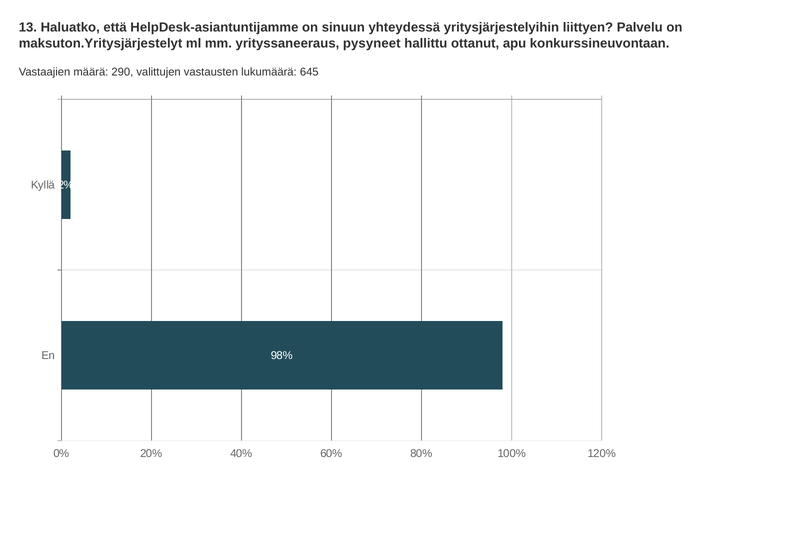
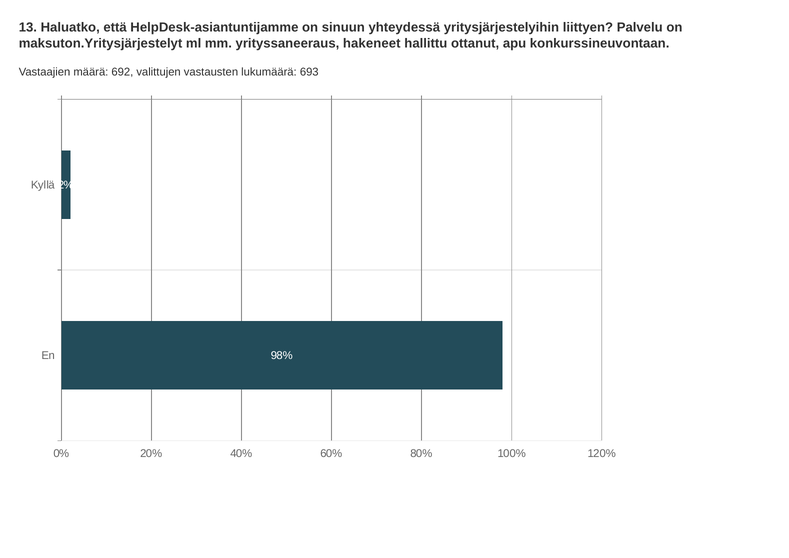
pysyneet: pysyneet -> hakeneet
290: 290 -> 692
645: 645 -> 693
